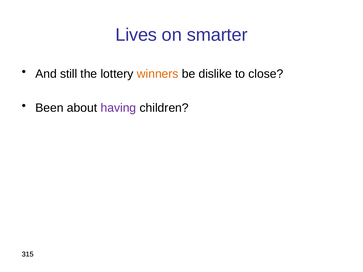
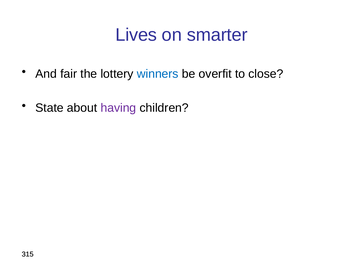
still: still -> fair
winners colour: orange -> blue
dislike: dislike -> overfit
Been: Been -> State
